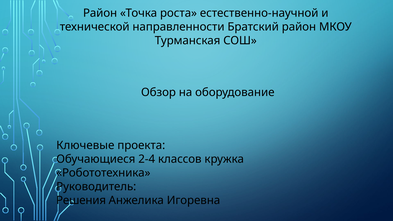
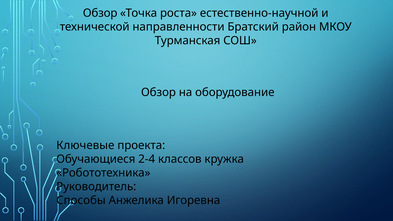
Район at (100, 13): Район -> Обзор
Решения: Решения -> Способы
